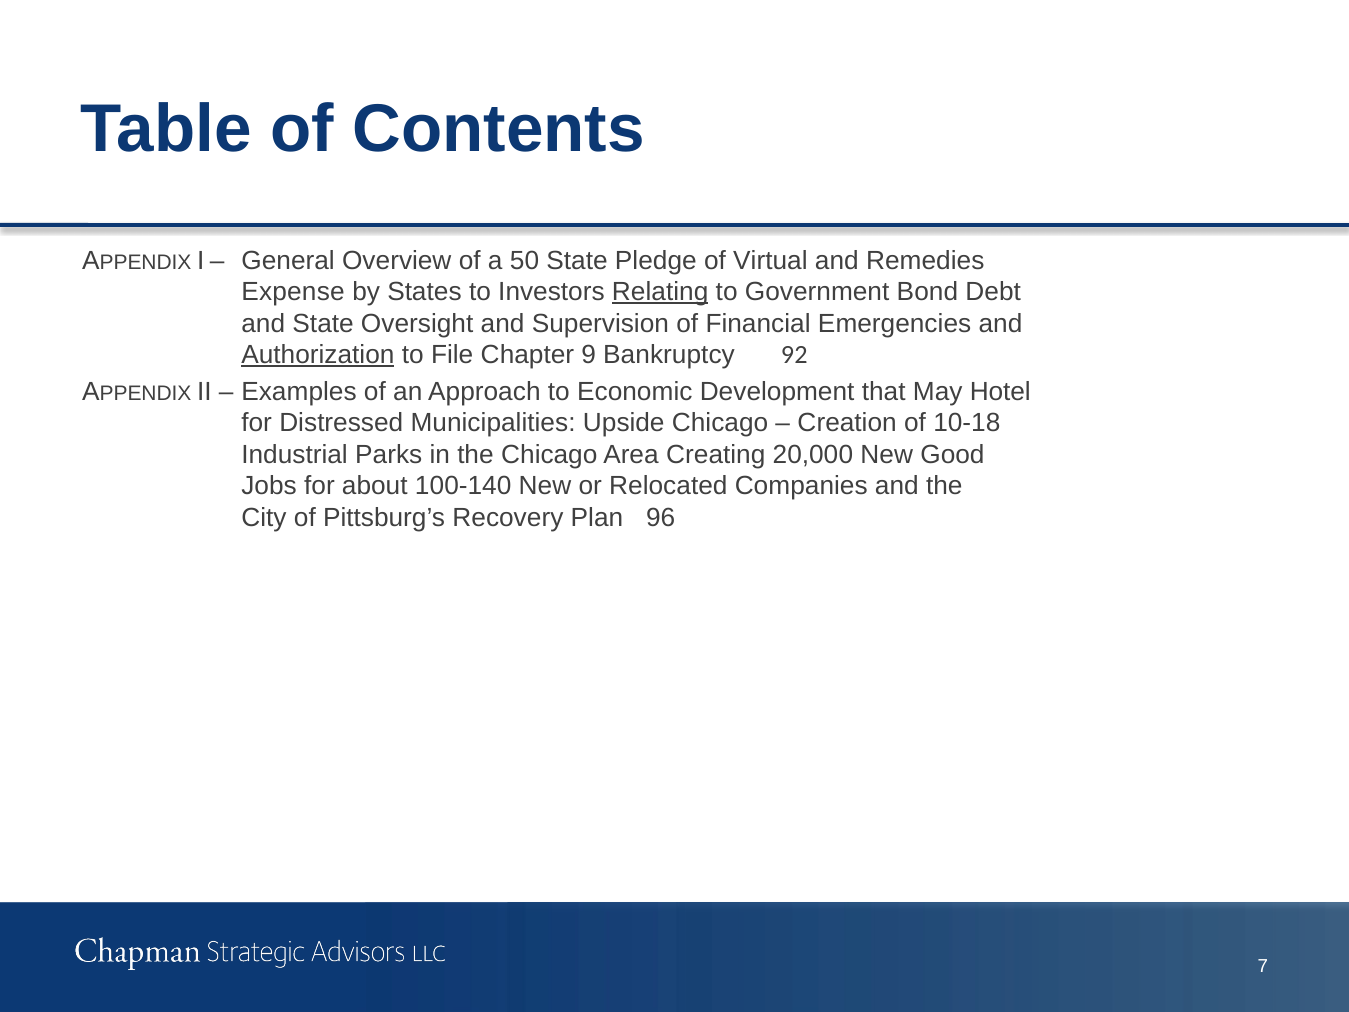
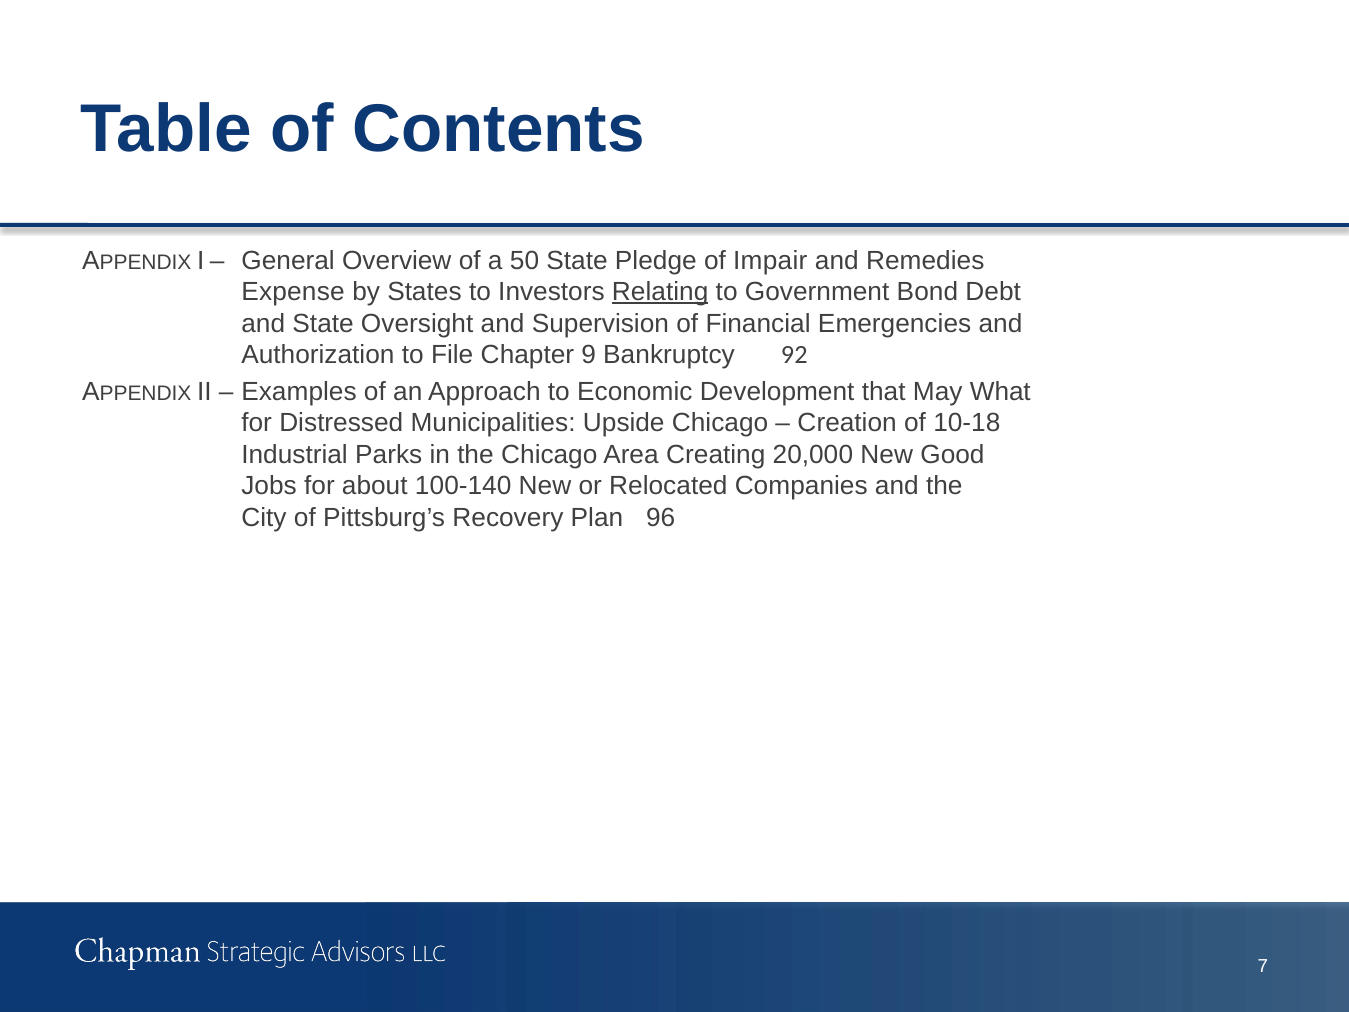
Virtual: Virtual -> Impair
Authorization underline: present -> none
Hotel: Hotel -> What
